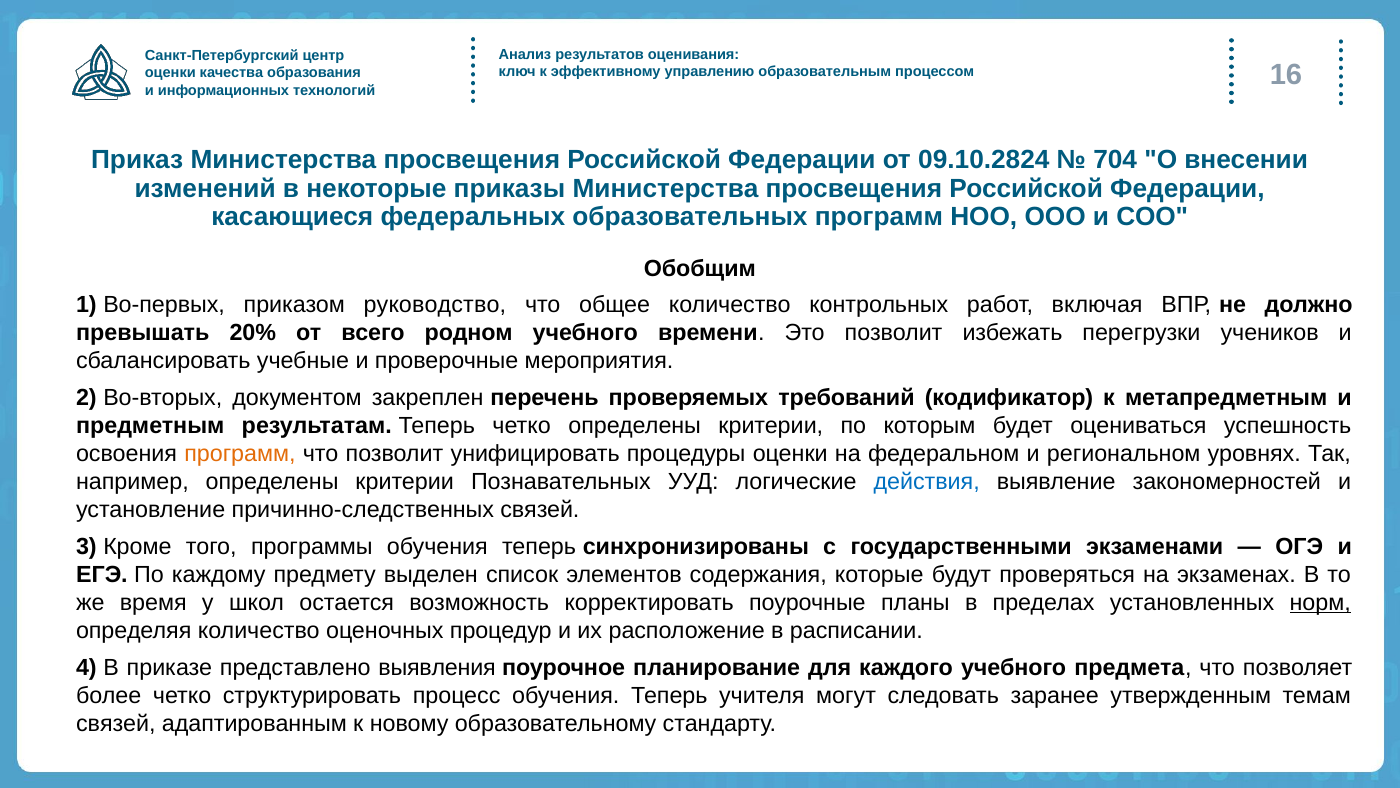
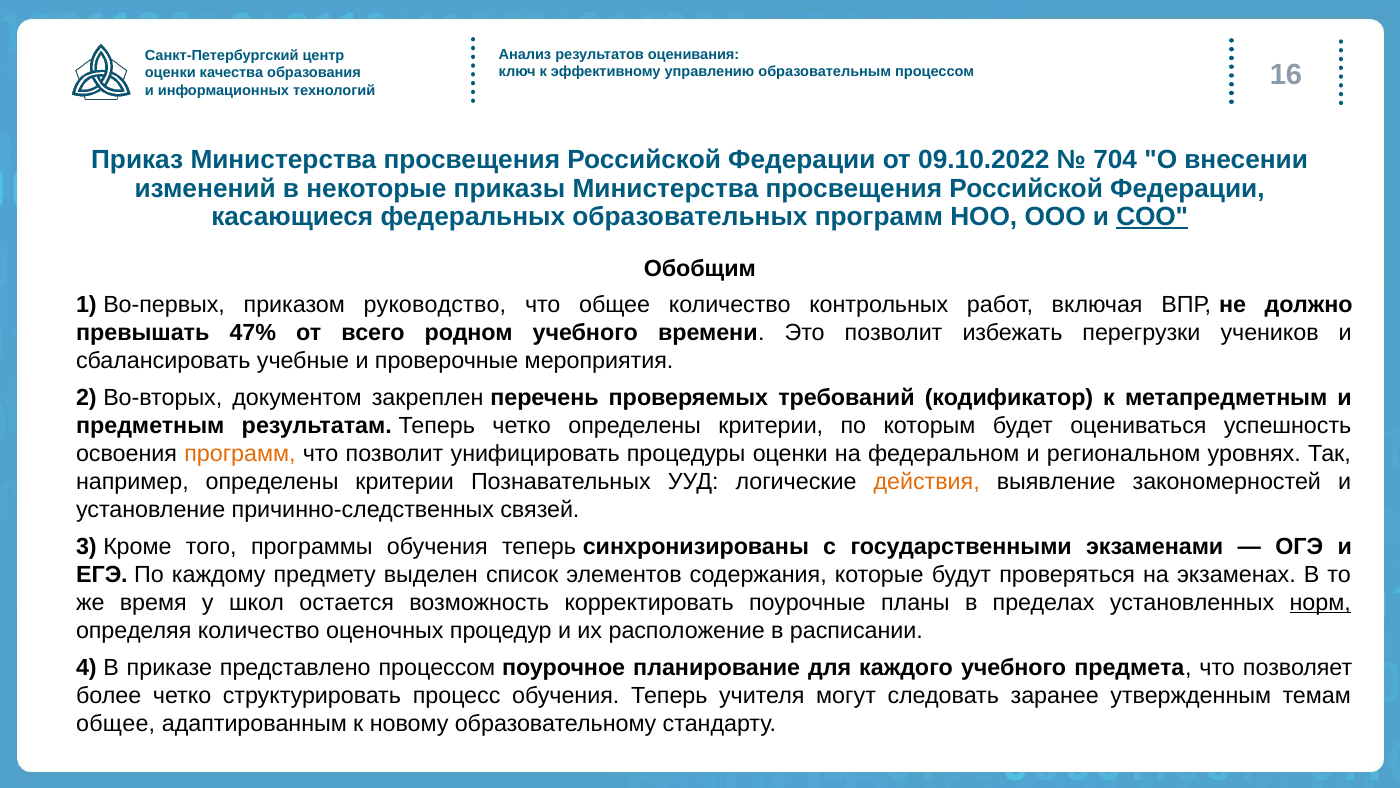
09.10.2824: 09.10.2824 -> 09.10.2022
СОО underline: none -> present
20%: 20% -> 47%
действия colour: blue -> orange
представлено выявления: выявления -> процессом
связей at (116, 723): связей -> общее
